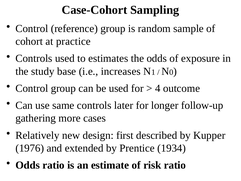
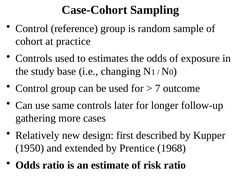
increases: increases -> changing
4: 4 -> 7
1976: 1976 -> 1950
1934: 1934 -> 1968
